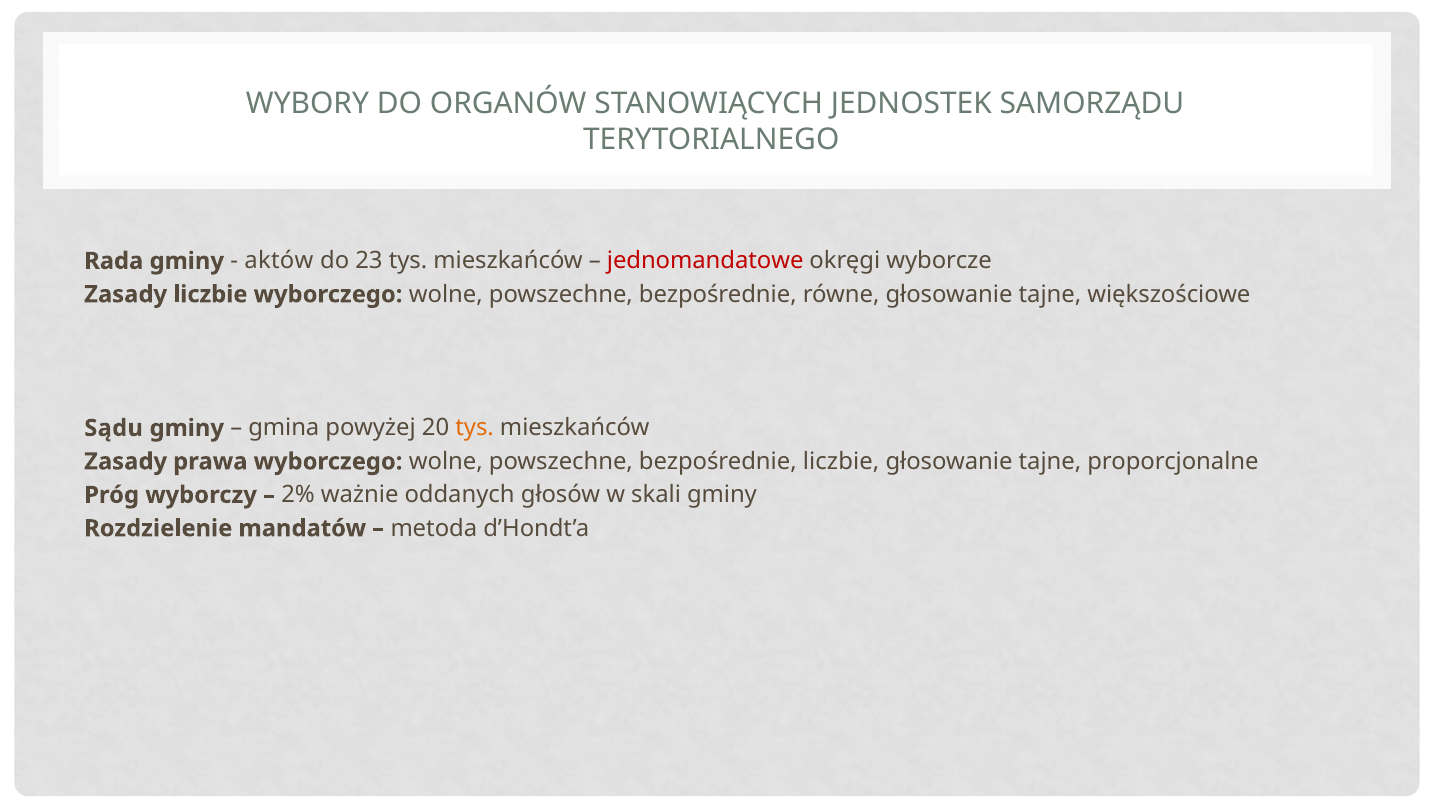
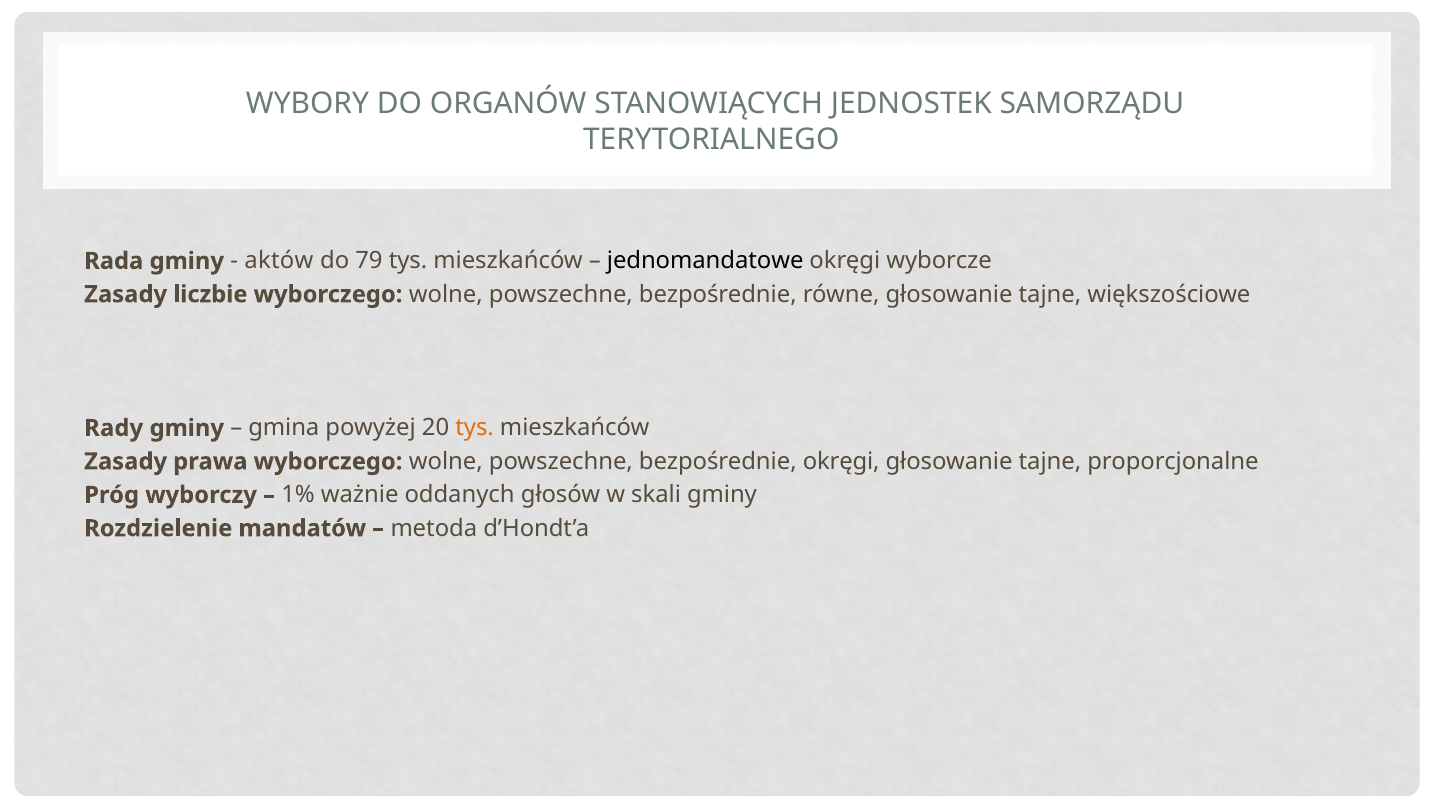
23: 23 -> 79
jednomandatowe colour: red -> black
Sądu: Sądu -> Rady
bezpośrednie liczbie: liczbie -> okręgi
2%: 2% -> 1%
